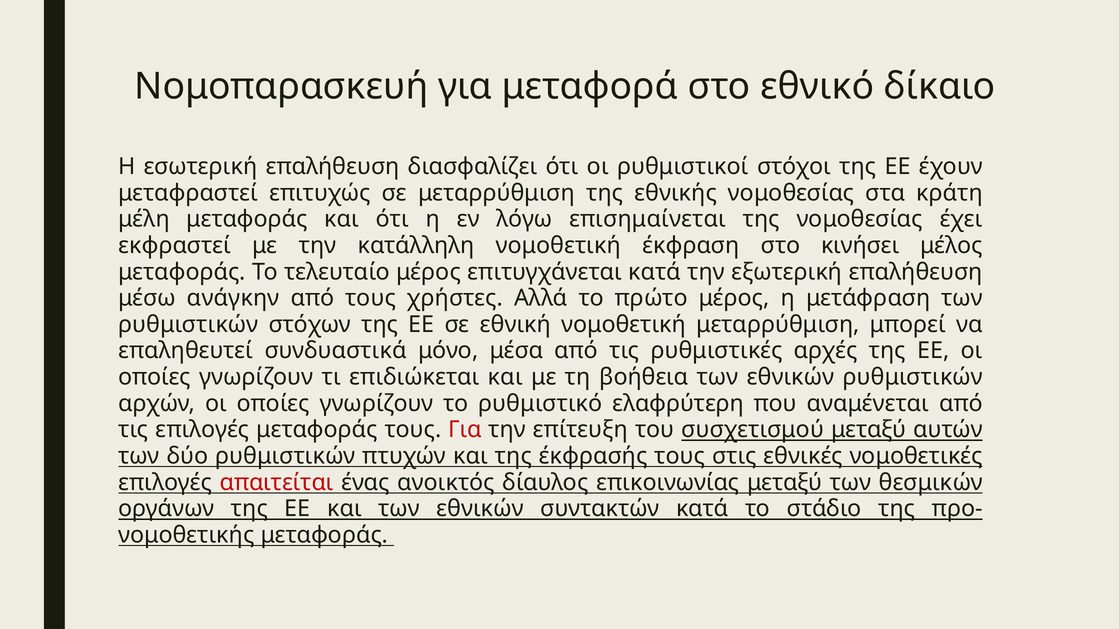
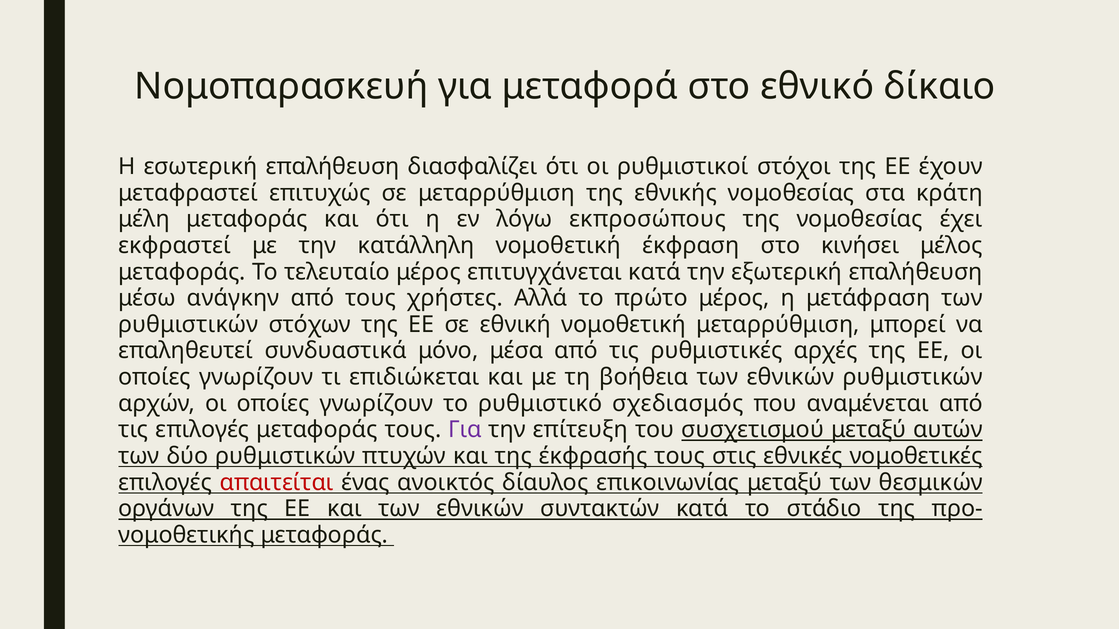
επισημαίνεται: επισημαίνεται -> εκπροσώπους
ελαφρύτερη: ελαφρύτερη -> σχεδιασμός
Για at (465, 430) colour: red -> purple
